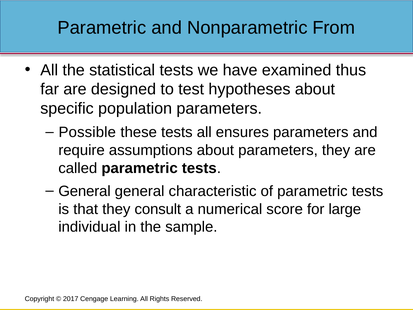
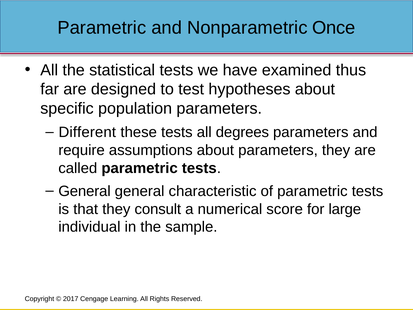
From: From -> Once
Possible: Possible -> Different
ensures: ensures -> degrees
